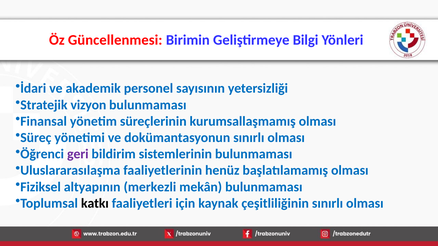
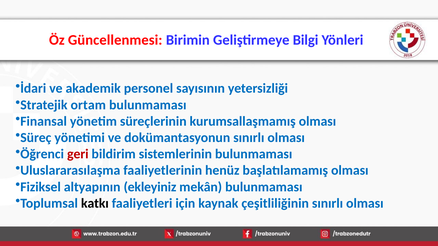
vizyon: vizyon -> ortam
geri colour: purple -> red
merkezli: merkezli -> ekleyiniz
